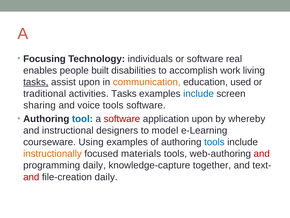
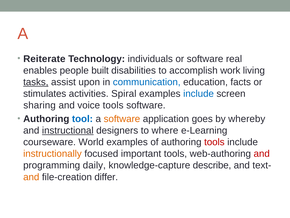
Focusing: Focusing -> Reiterate
communication colour: orange -> blue
used: used -> facts
traditional: traditional -> stimulates
activities Tasks: Tasks -> Spiral
software at (122, 119) colour: red -> orange
application upon: upon -> goes
instructional underline: none -> present
model: model -> where
Using: Using -> World
tools at (214, 142) colour: blue -> red
materials: materials -> important
together: together -> describe
and at (31, 177) colour: red -> orange
file-creation daily: daily -> differ
